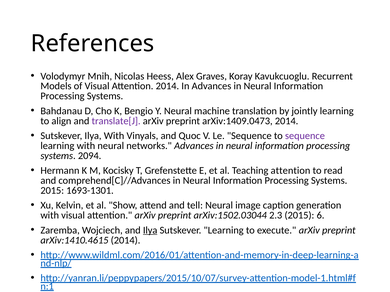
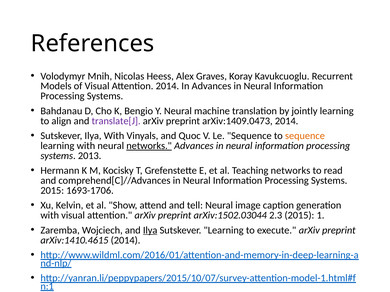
sequence at (305, 136) colour: purple -> orange
networks at (149, 146) underline: none -> present
2094: 2094 -> 2013
Teaching attention: attention -> networks
1693-1301: 1693-1301 -> 1693-1706
6: 6 -> 1
